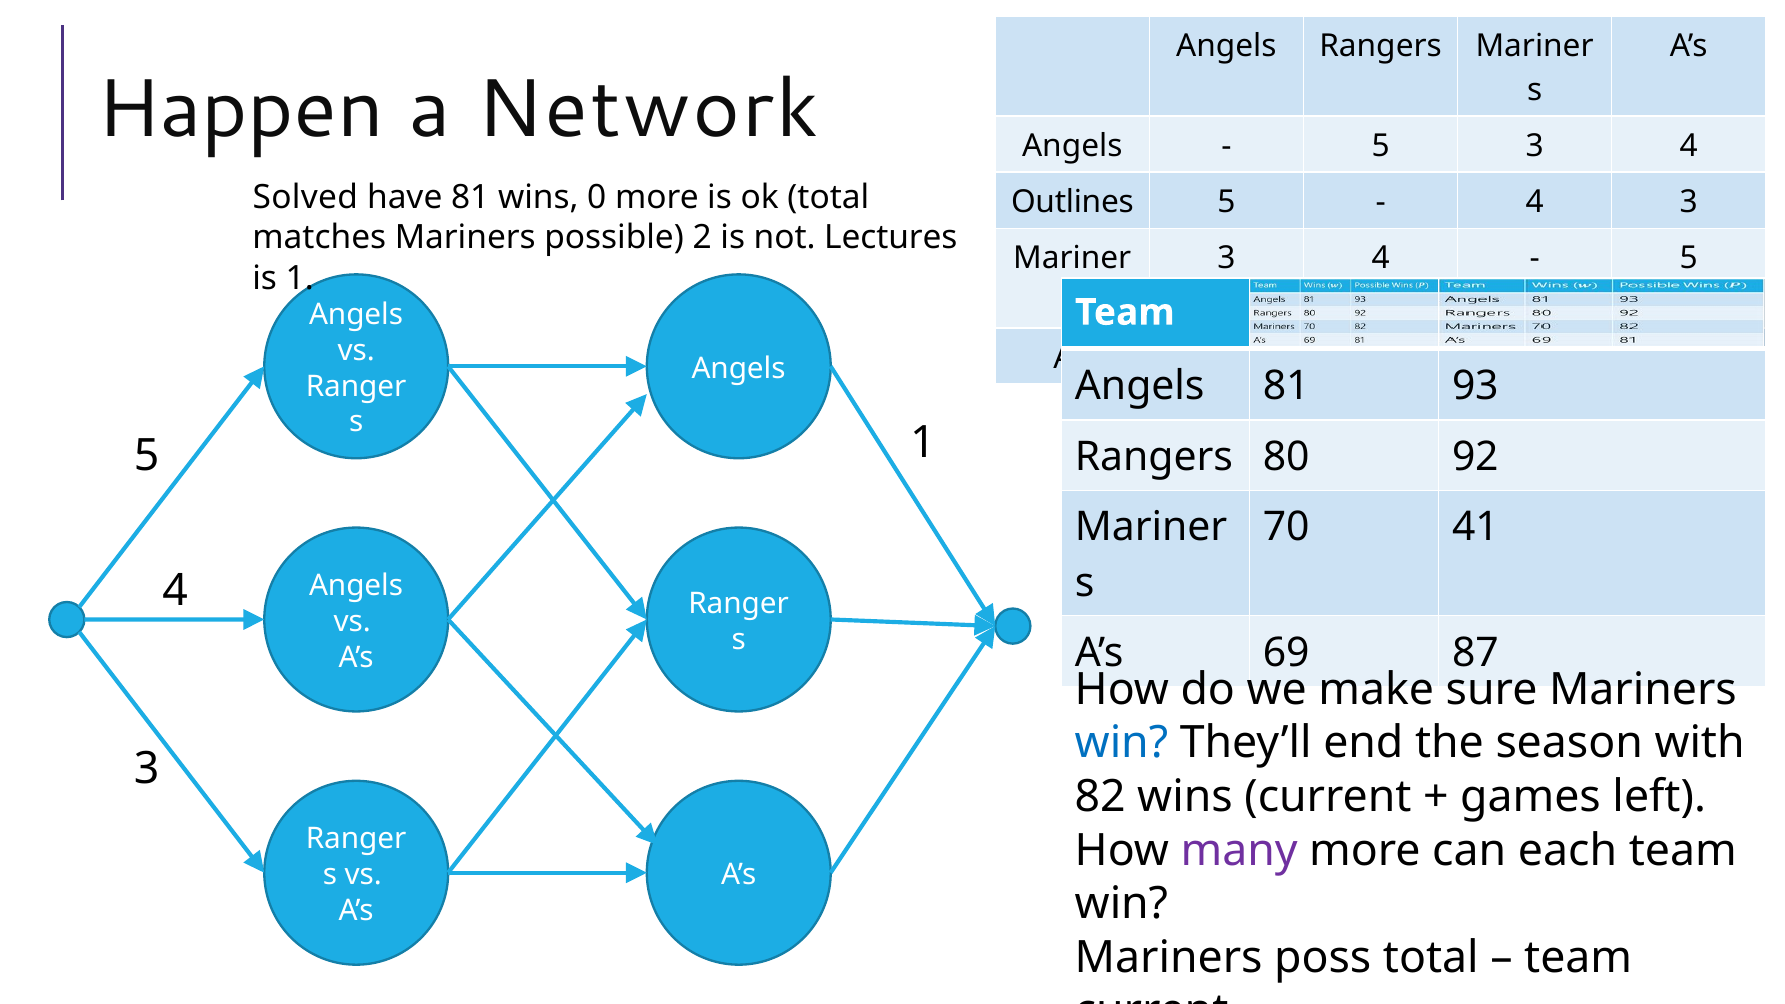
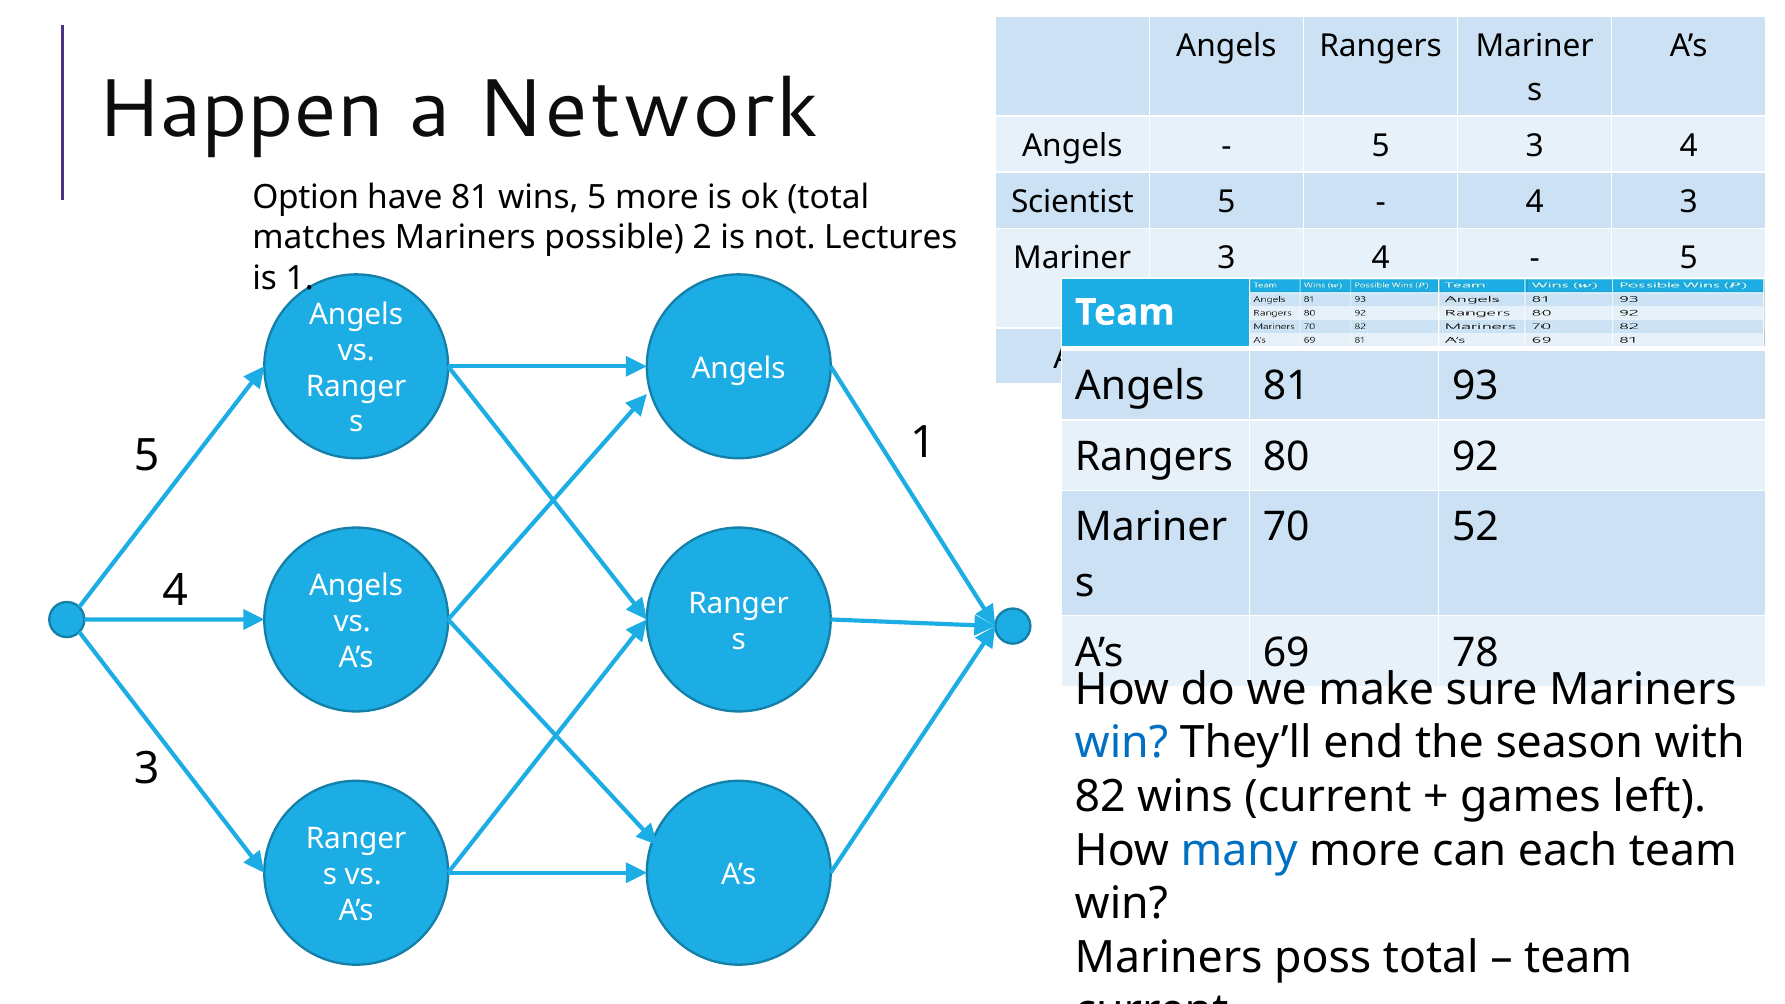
Solved: Solved -> Option
wins 0: 0 -> 5
Outlines: Outlines -> Scientist
41: 41 -> 52
87: 87 -> 78
many colour: purple -> blue
